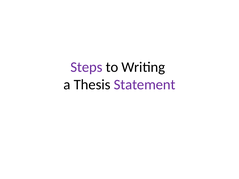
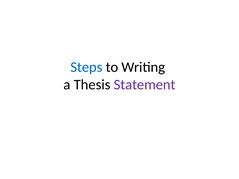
Steps colour: purple -> blue
